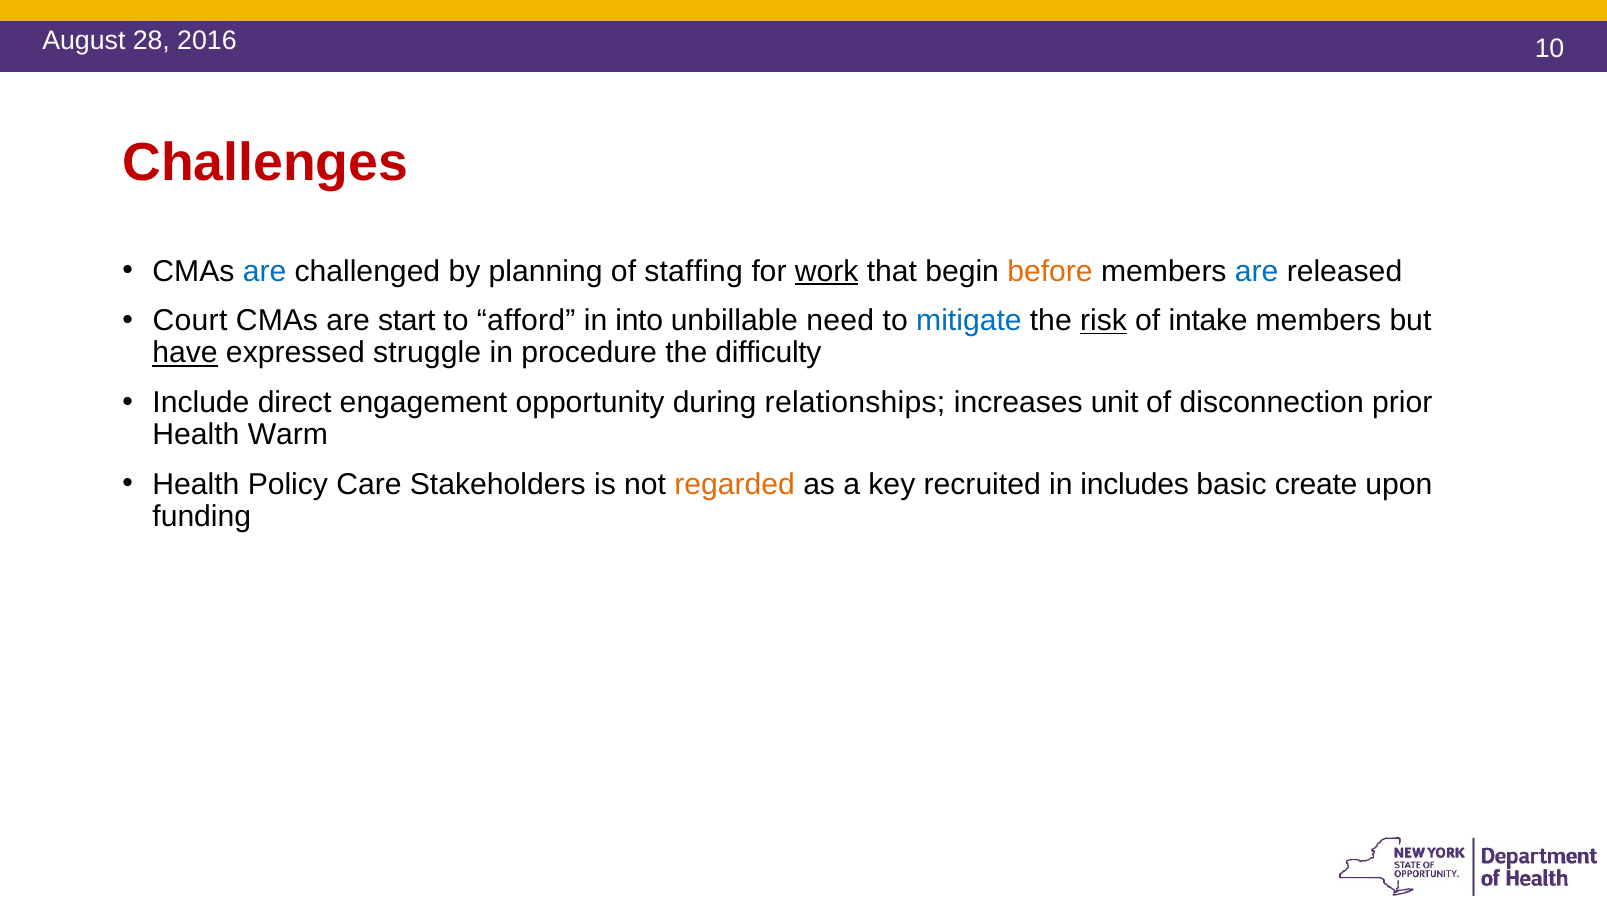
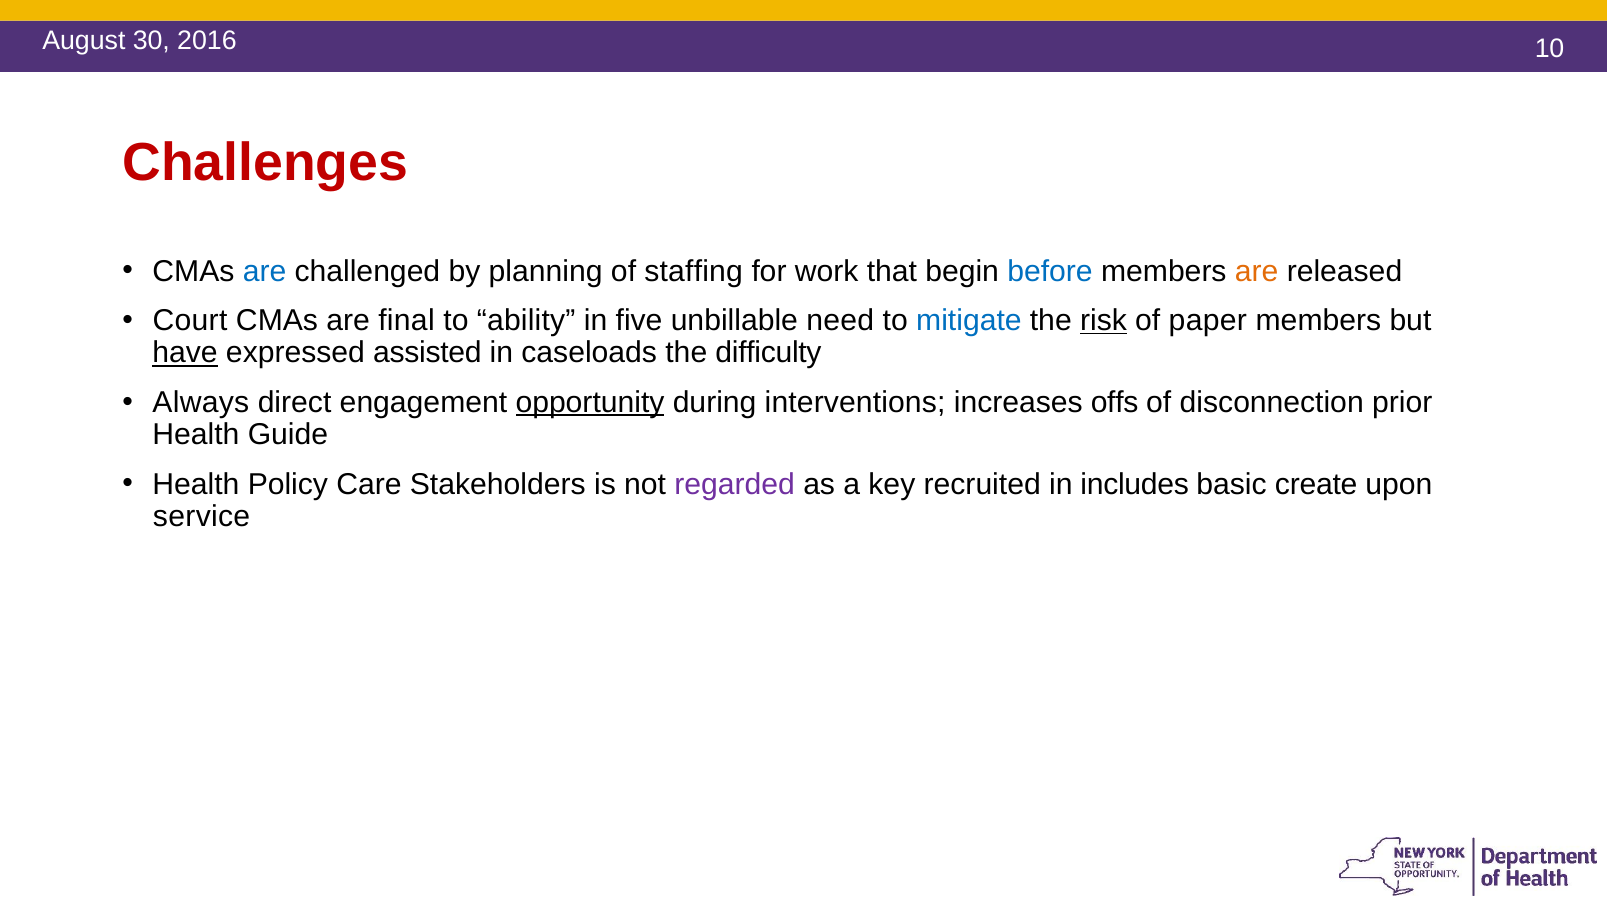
28: 28 -> 30
work underline: present -> none
before colour: orange -> blue
are at (1257, 271) colour: blue -> orange
start: start -> final
afford: afford -> ability
into: into -> five
intake: intake -> paper
struggle: struggle -> assisted
procedure: procedure -> caseloads
Include: Include -> Always
opportunity underline: none -> present
relationships: relationships -> interventions
unit: unit -> offs
Warm: Warm -> Guide
regarded colour: orange -> purple
funding: funding -> service
